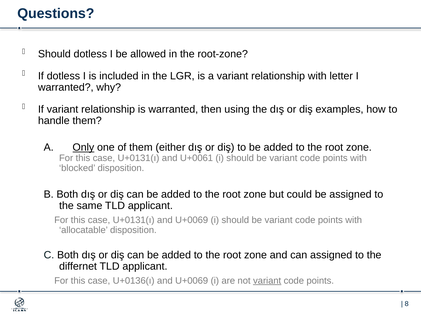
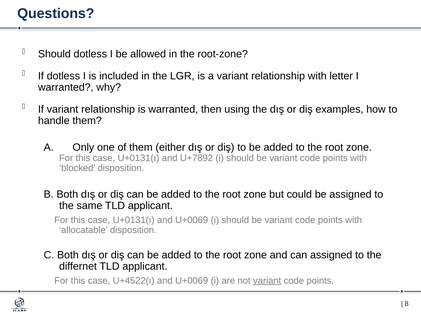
Only underline: present -> none
U+0061: U+0061 -> U+7892
U+0136(ı: U+0136(ı -> U+4522(ı
